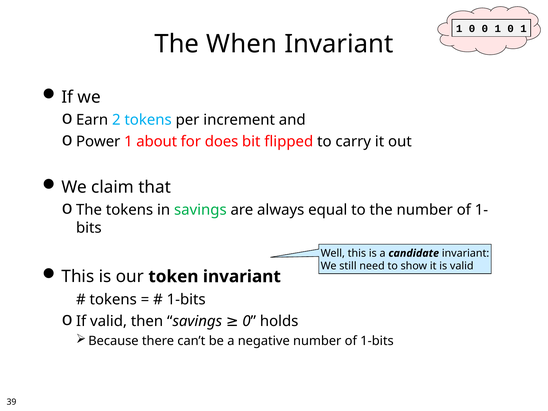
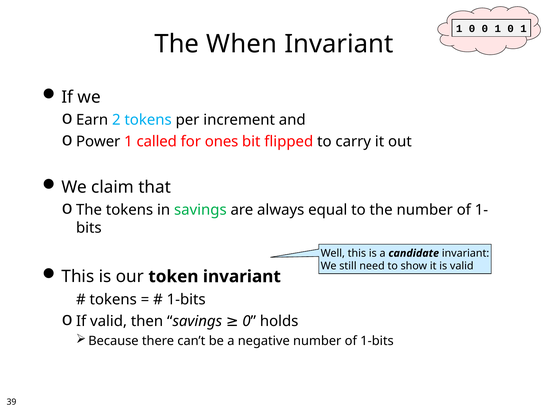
about: about -> called
does: does -> ones
